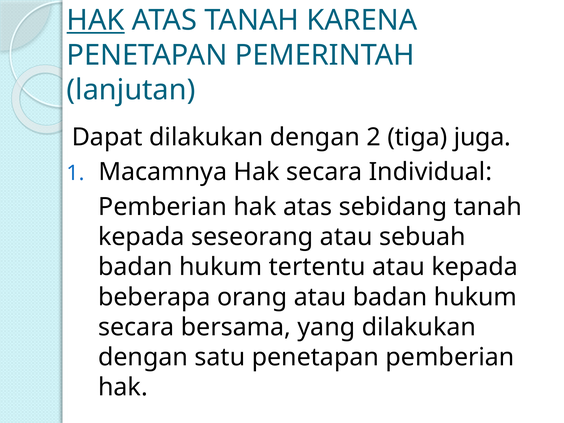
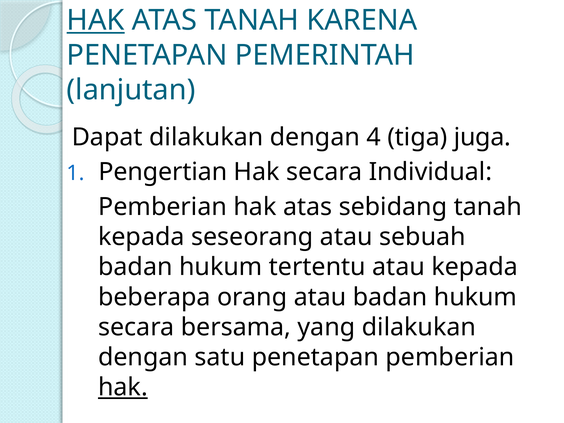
2: 2 -> 4
Macamnya: Macamnya -> Pengertian
hak at (123, 387) underline: none -> present
